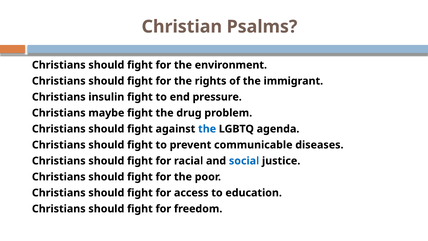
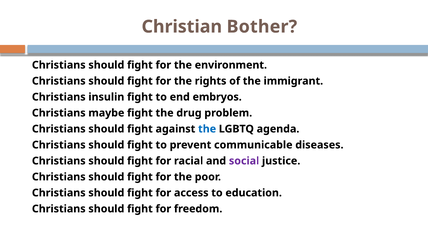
Psalms: Psalms -> Bother
pressure: pressure -> embryos
social colour: blue -> purple
